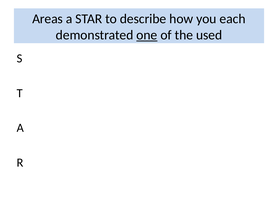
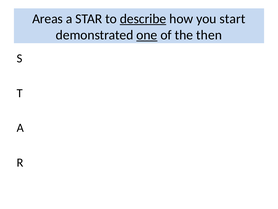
describe underline: none -> present
each: each -> start
used: used -> then
